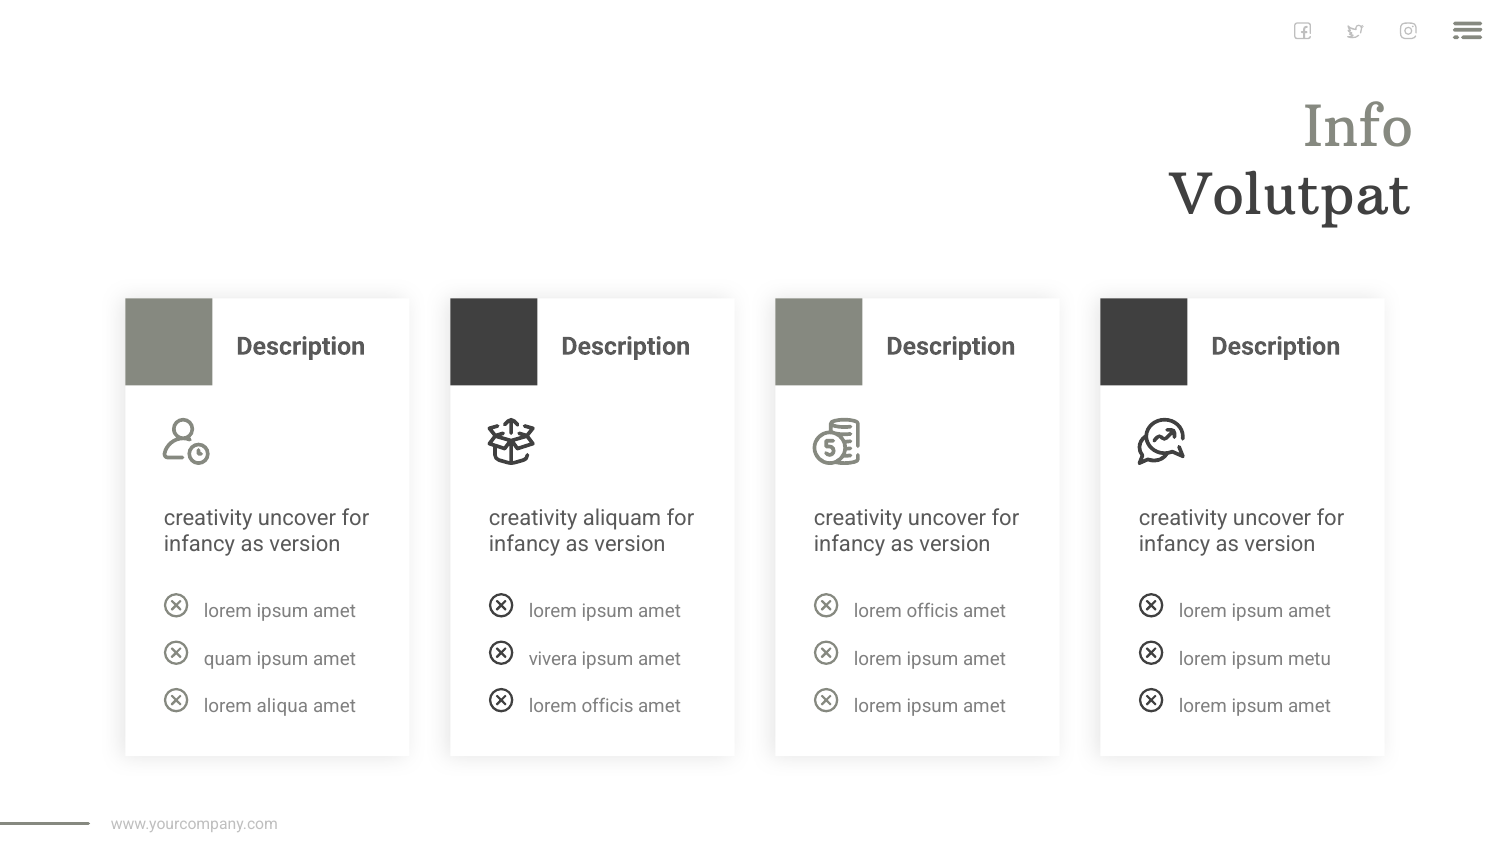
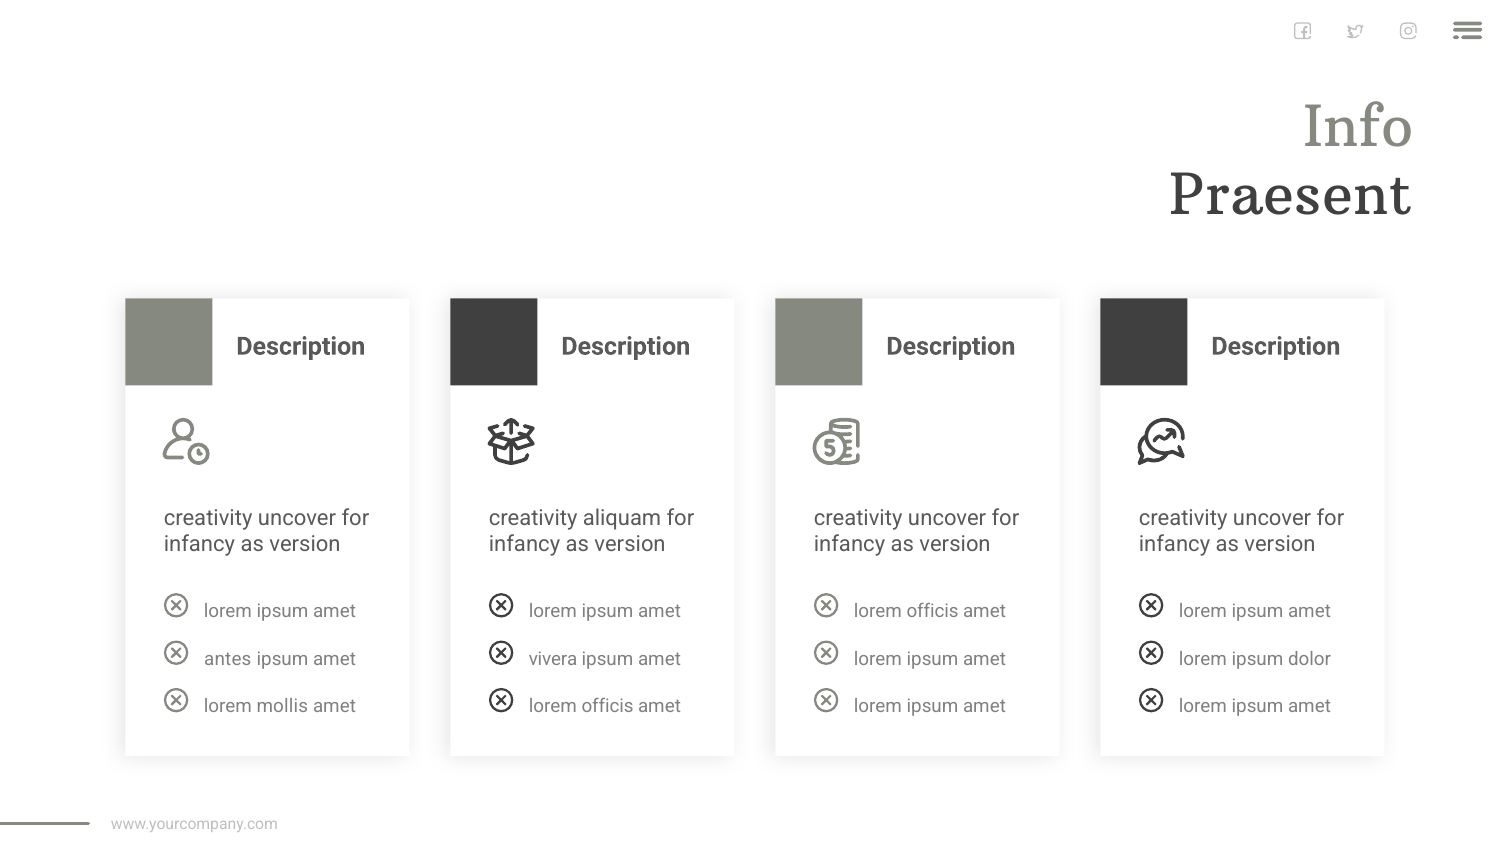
Volutpat: Volutpat -> Praesent
quam: quam -> antes
metu: metu -> dolor
aliqua: aliqua -> mollis
